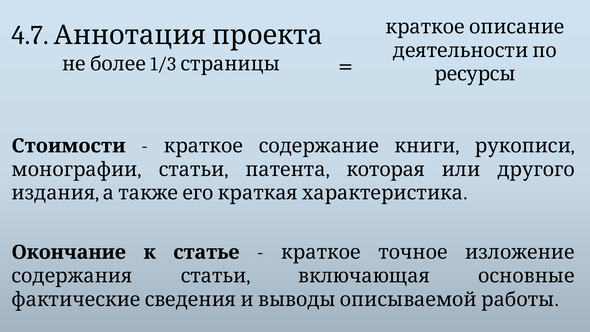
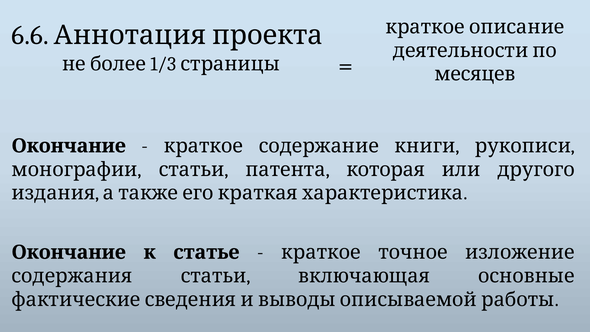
4.7: 4.7 -> 6.6
ресурсы: ресурсы -> месяцев
Стоимости at (69, 146): Стоимости -> Окончание
